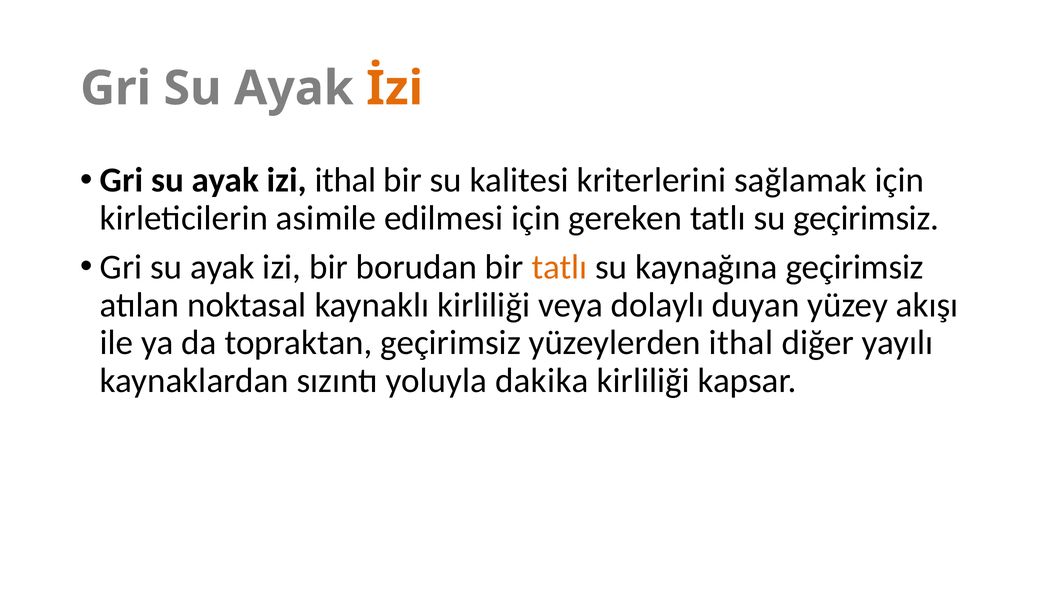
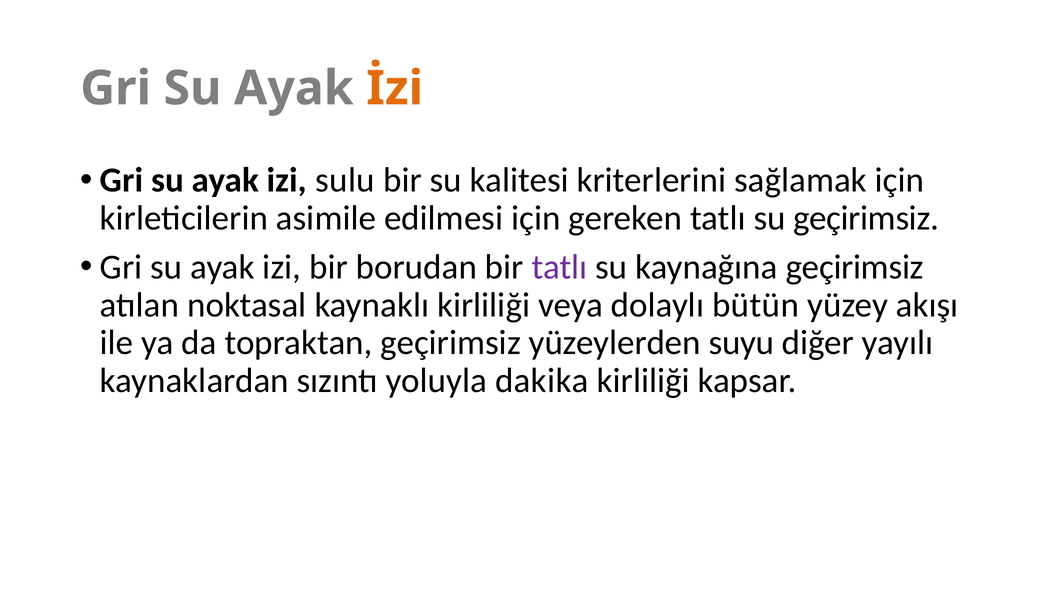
izi ithal: ithal -> sulu
tatlı at (559, 267) colour: orange -> purple
duyan: duyan -> bütün
yüzeylerden ithal: ithal -> suyu
